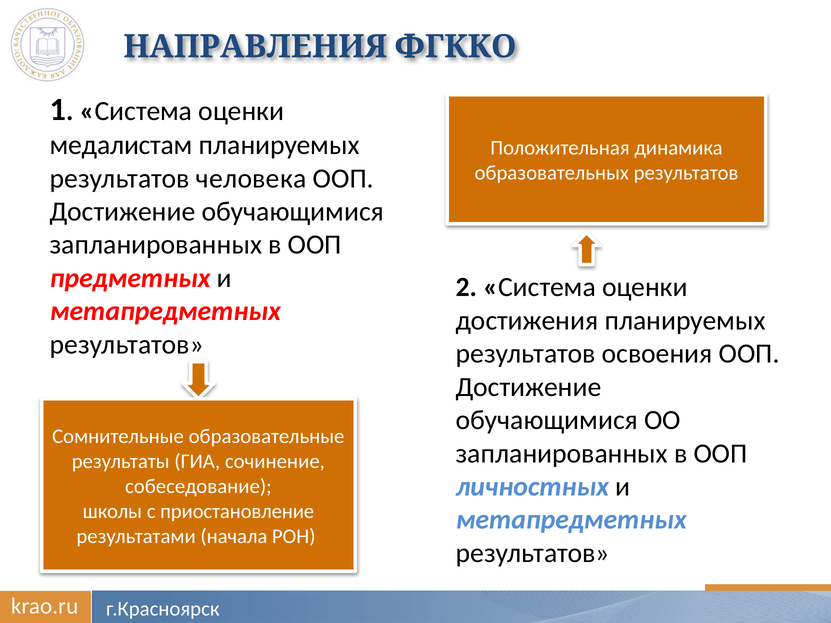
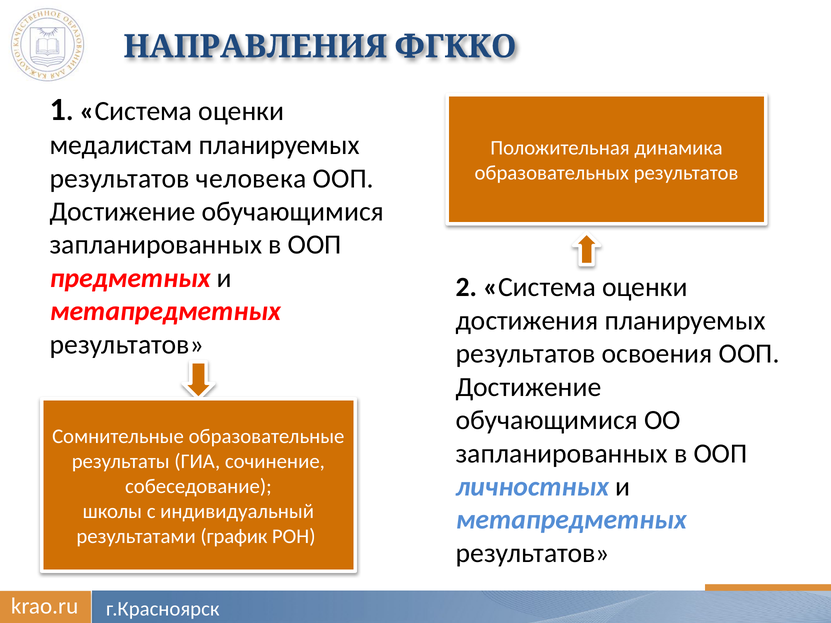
приостановление: приостановление -> индивидуальный
начала: начала -> график
